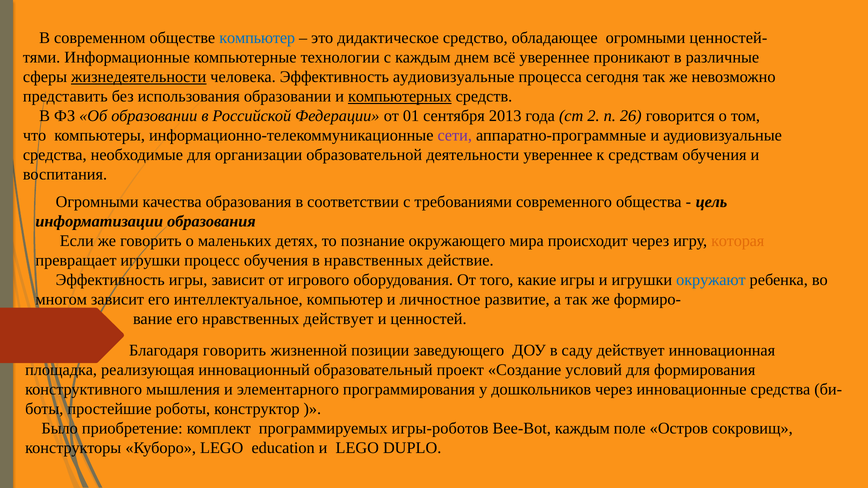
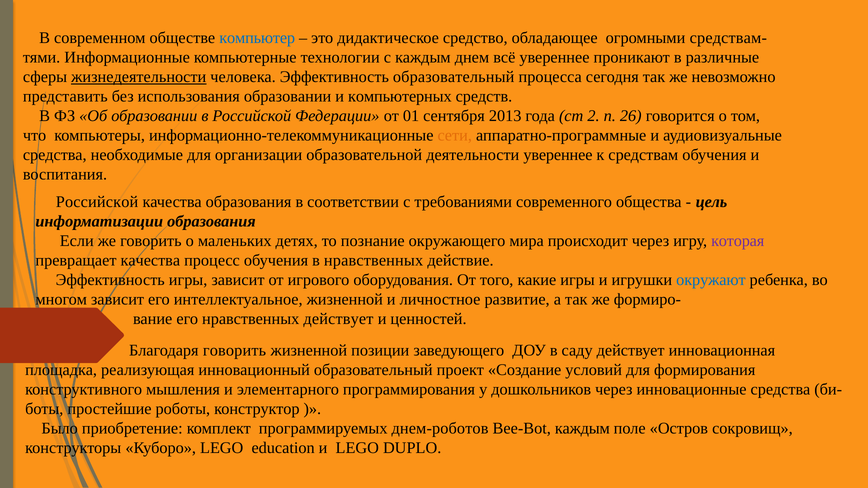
ценностей-: ценностей- -> средствам-
Эффективность аудиовизуальные: аудиовизуальные -> образовательный
компьютерных underline: present -> none
сети colour: purple -> orange
Огромными at (97, 202): Огромными -> Российской
которая colour: orange -> purple
превращает игрушки: игрушки -> качества
интеллектуальное компьютер: компьютер -> жизненной
игры-роботов: игры-роботов -> днем-роботов
